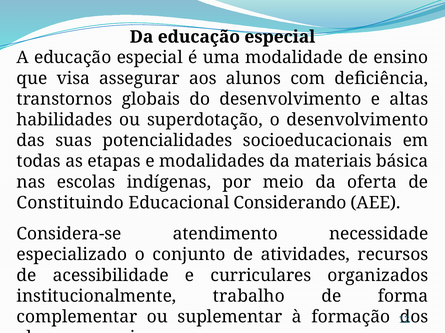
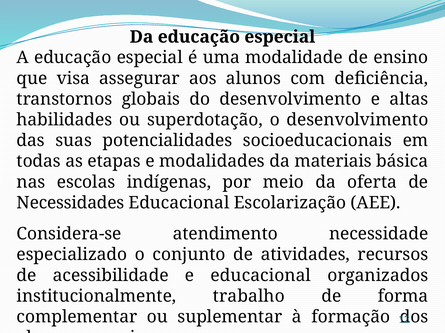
Constituindo: Constituindo -> Necessidades
Considerando: Considerando -> Escolarização
e curriculares: curriculares -> educacional
